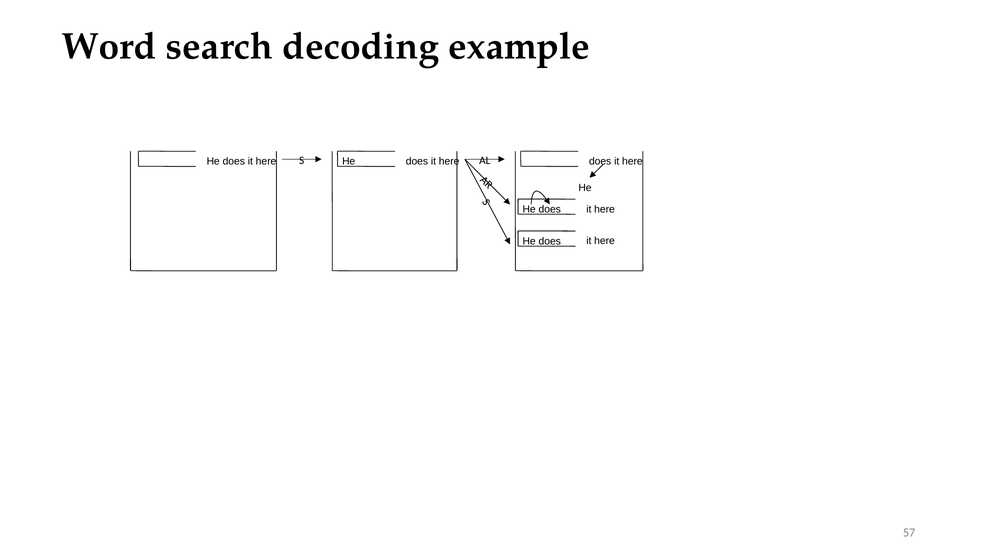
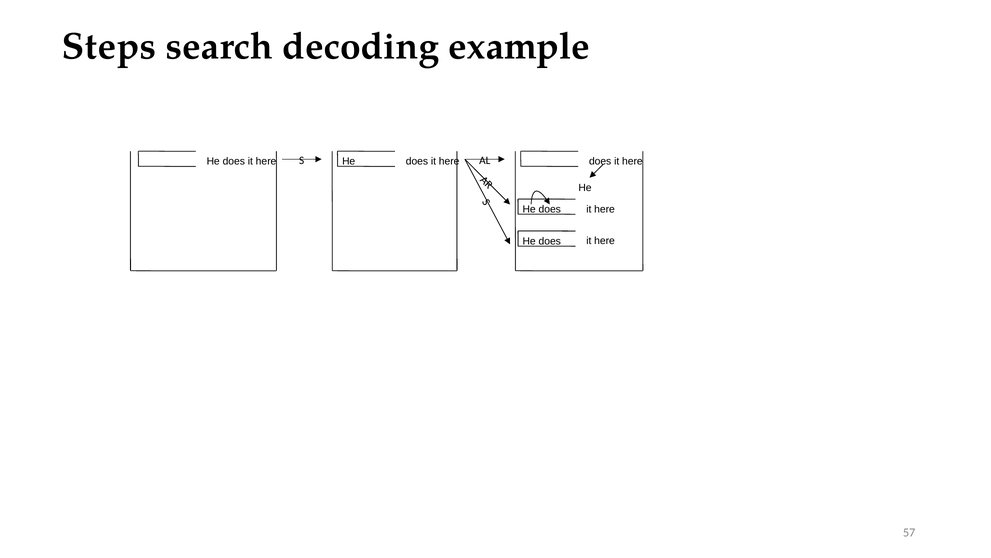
Word: Word -> Steps
